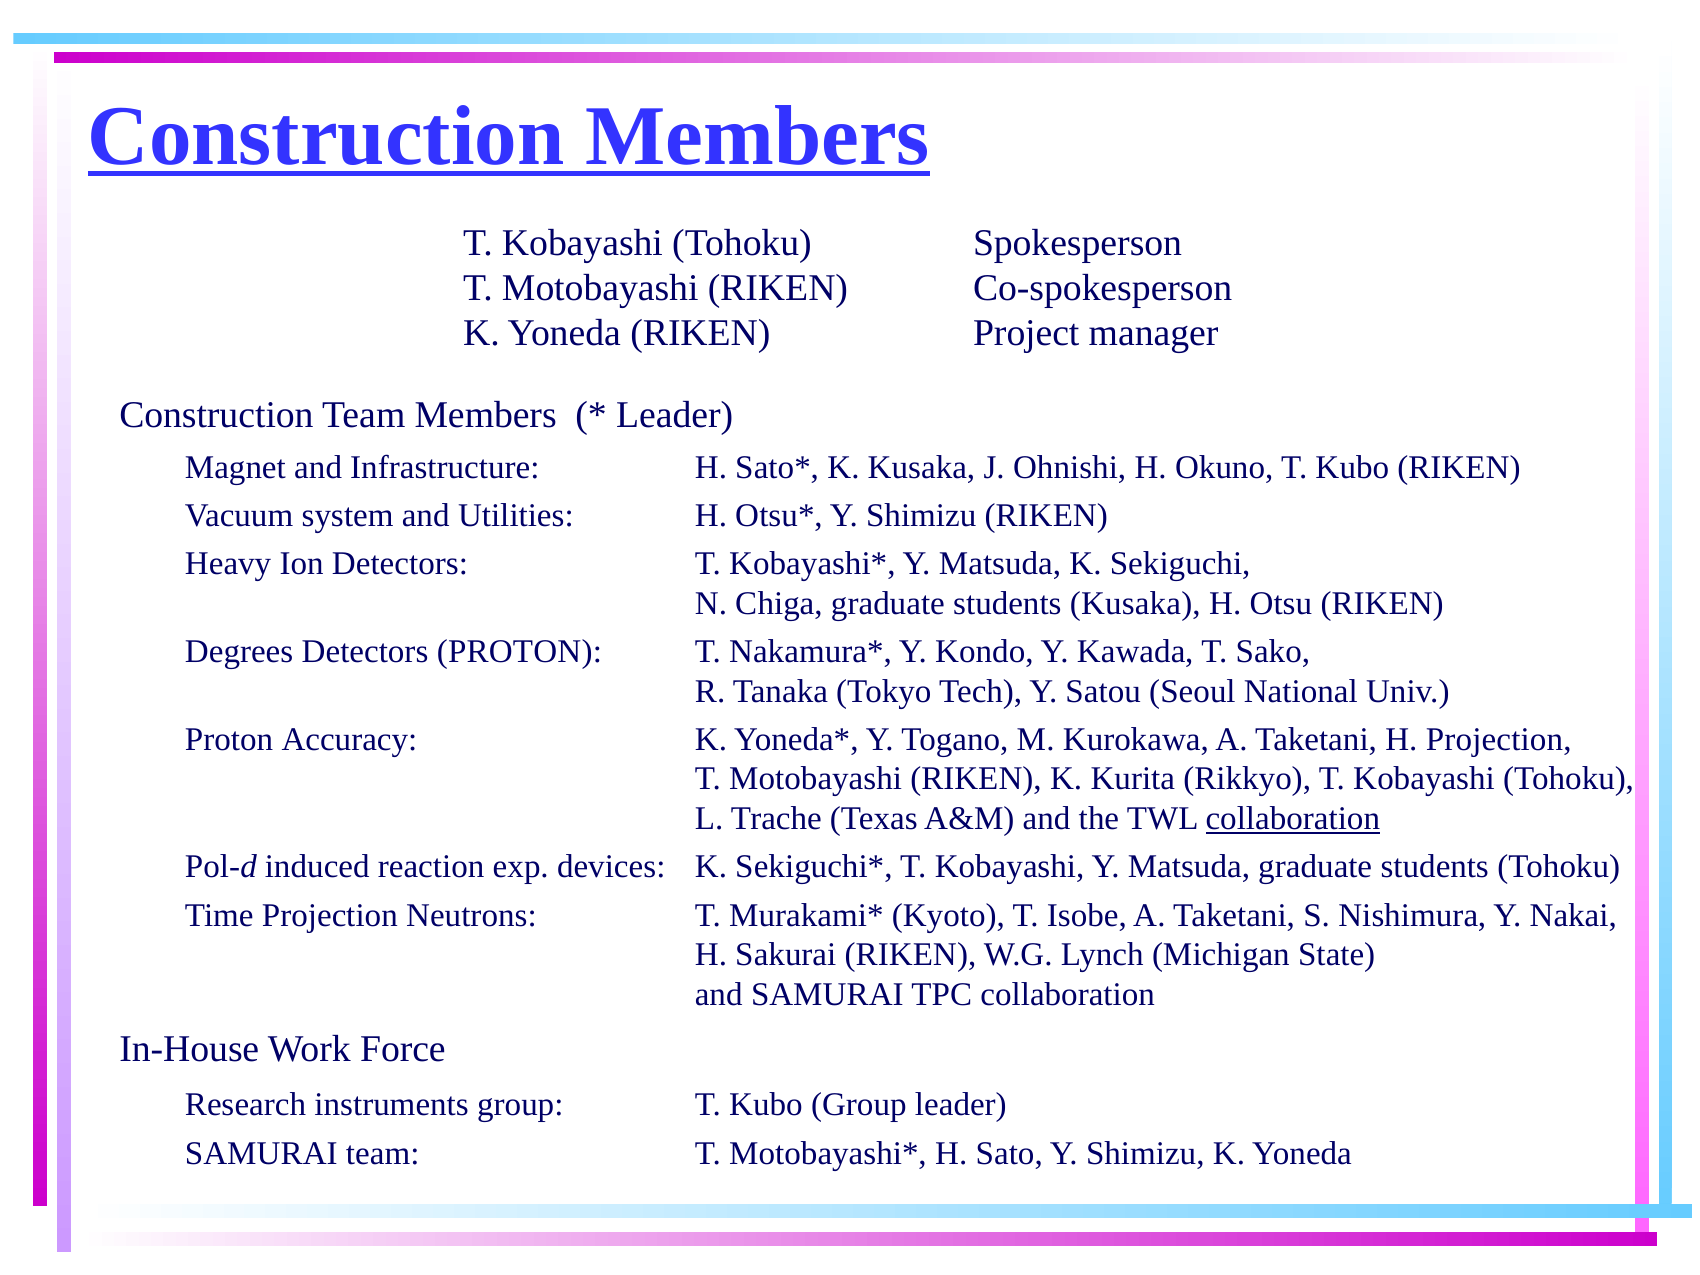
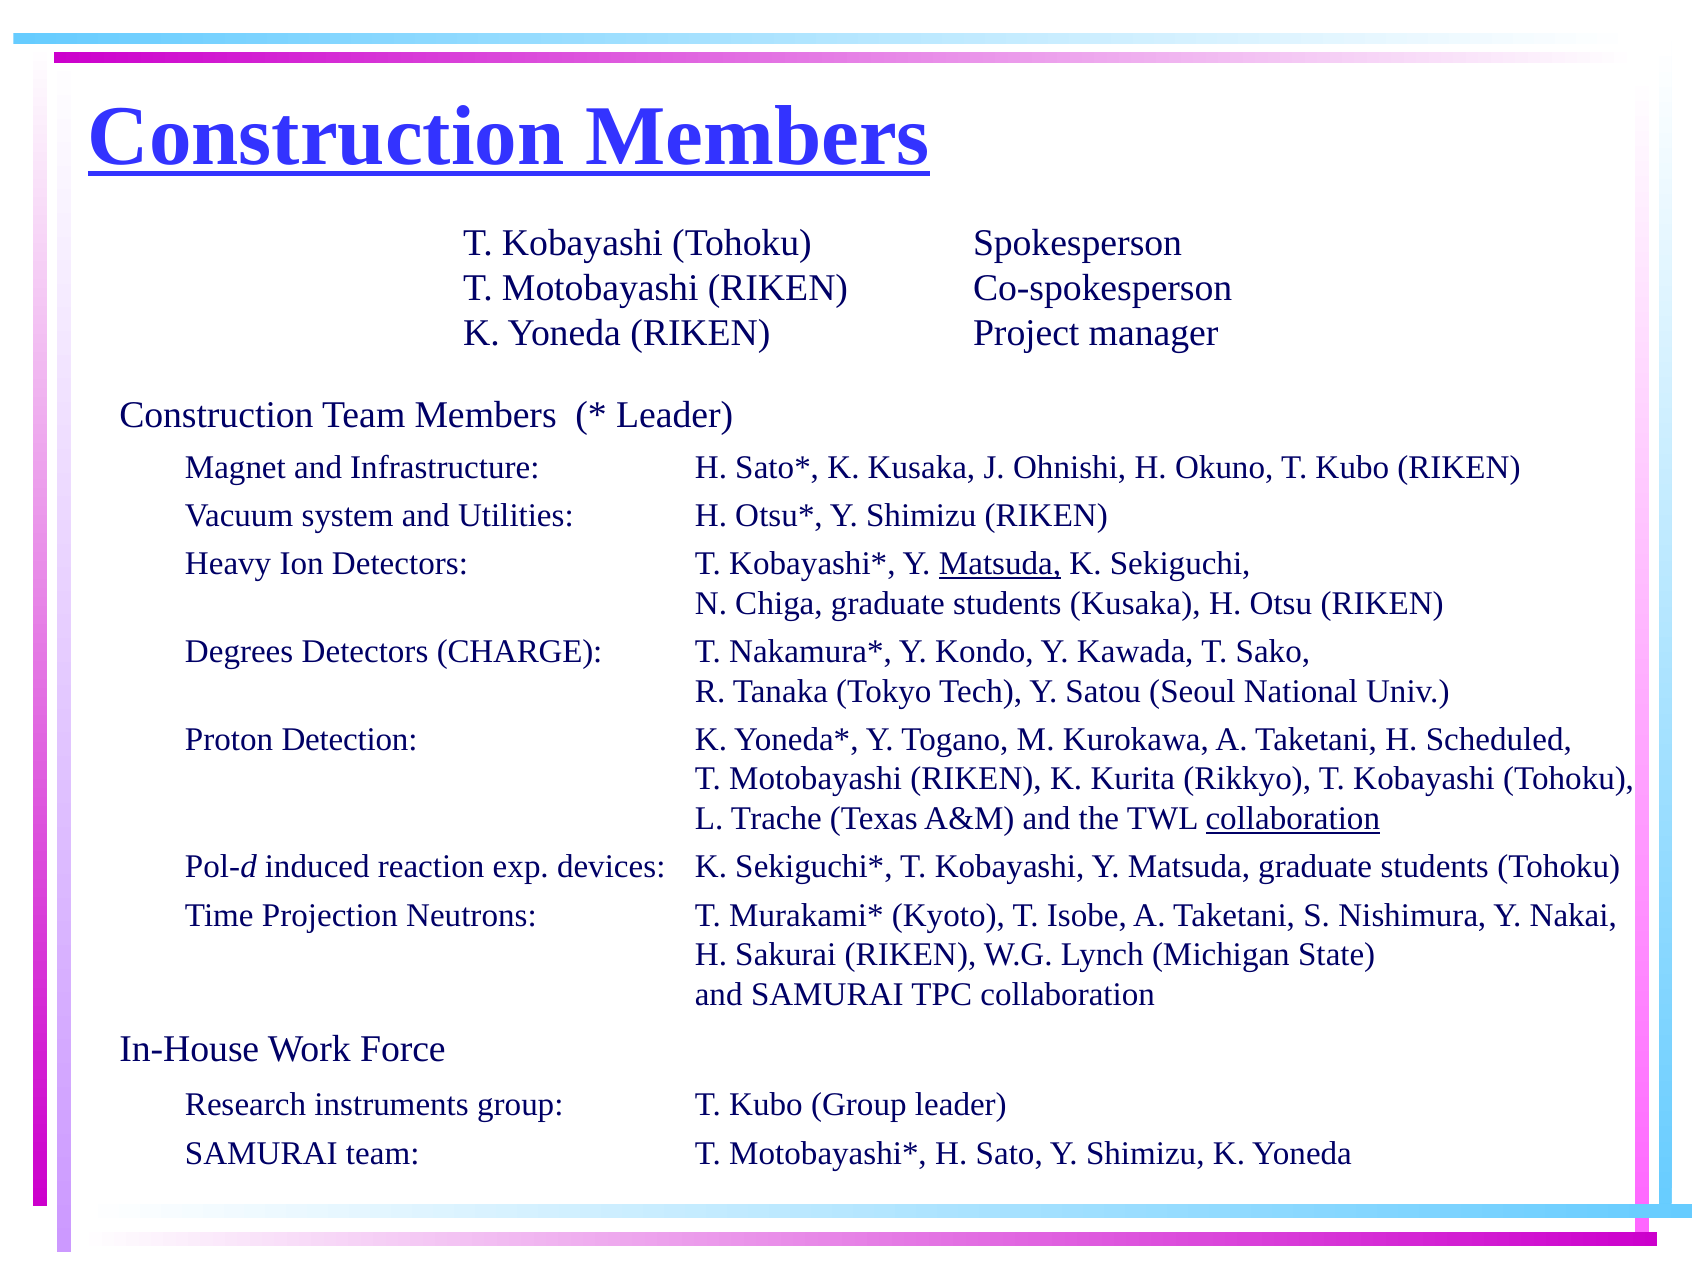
Matsuda at (1000, 564) underline: none -> present
Detectors PROTON: PROTON -> CHARGE
Accuracy: Accuracy -> Detection
H Projection: Projection -> Scheduled
